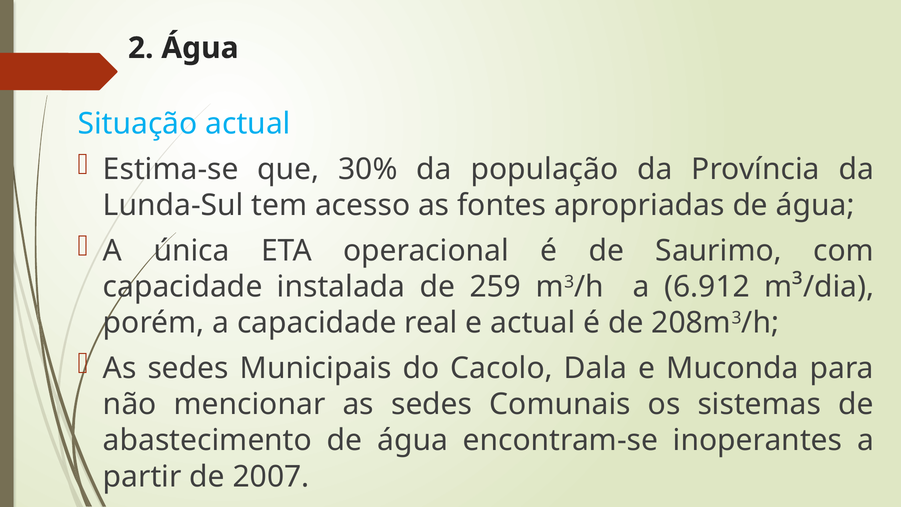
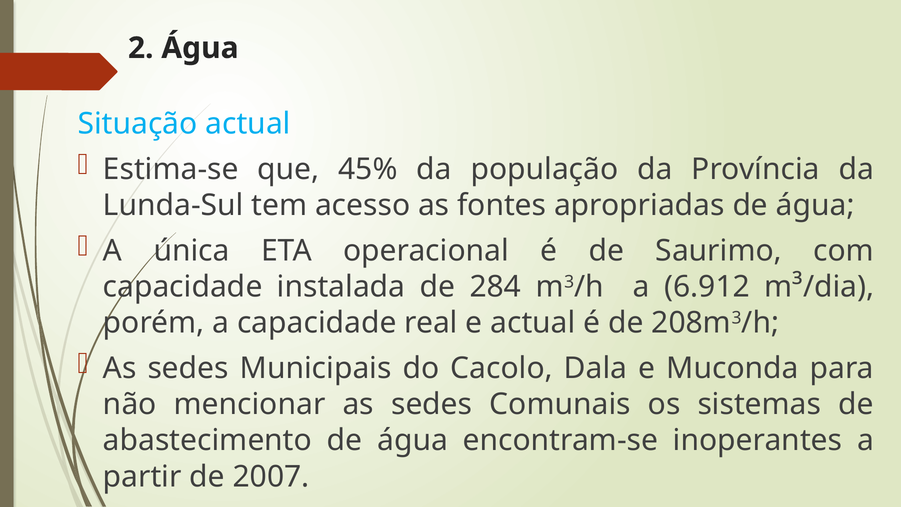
30%: 30% -> 45%
259: 259 -> 284
